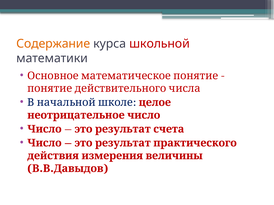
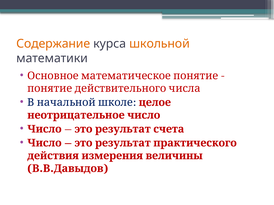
школьной colour: red -> orange
